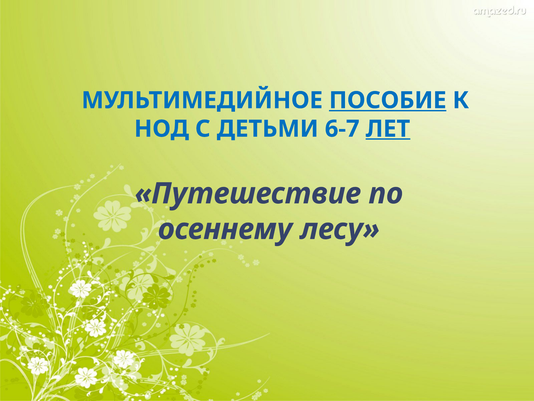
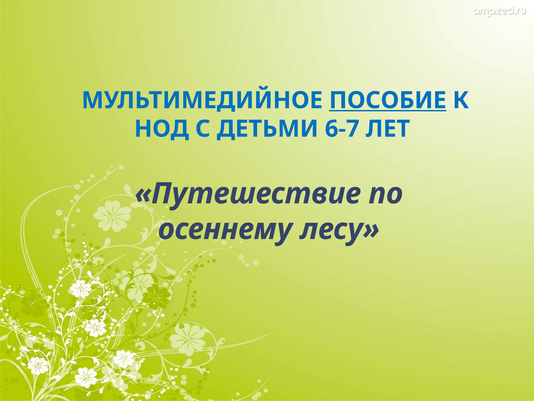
ЛЕТ underline: present -> none
